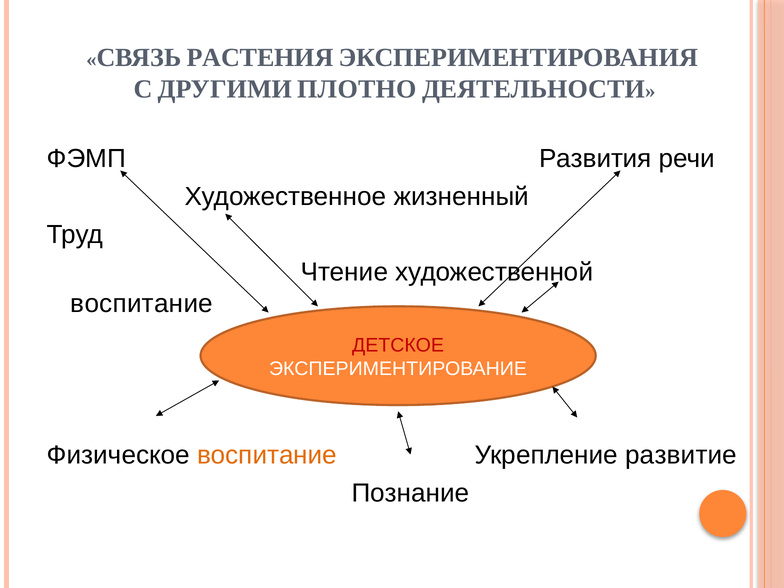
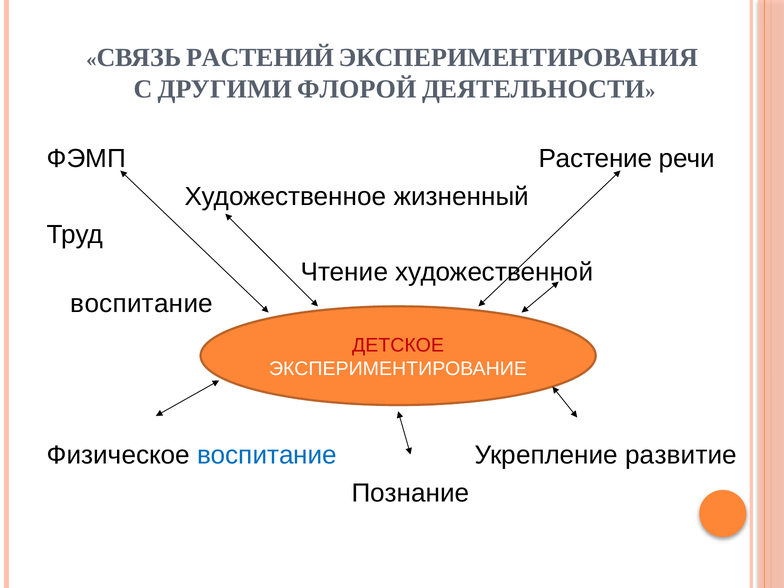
РАСТЕНИЯ: РАСТЕНИЯ -> РАСТЕНИЙ
ПЛОТНО: ПЛОТНО -> ФЛОРОЙ
Развития: Развития -> Растение
воспитание at (267, 455) colour: orange -> blue
